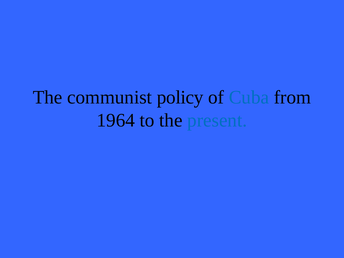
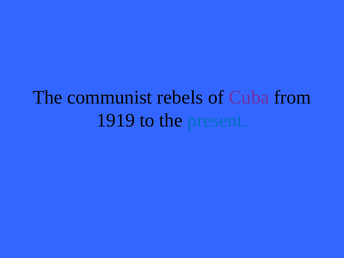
policy: policy -> rebels
Cuba colour: blue -> purple
1964: 1964 -> 1919
